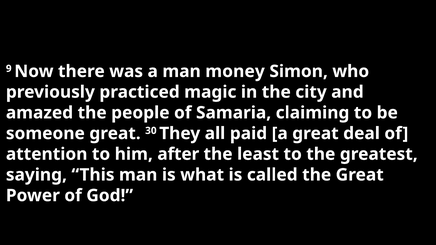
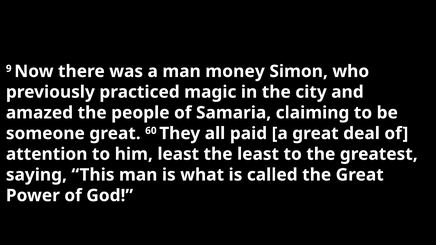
30: 30 -> 60
him after: after -> least
